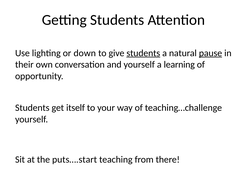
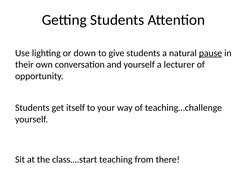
students at (143, 53) underline: present -> none
learning: learning -> lecturer
puts….start: puts….start -> class….start
